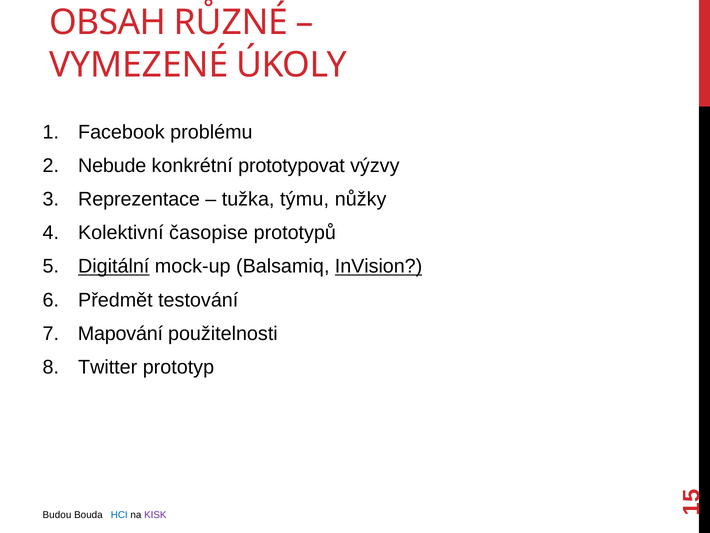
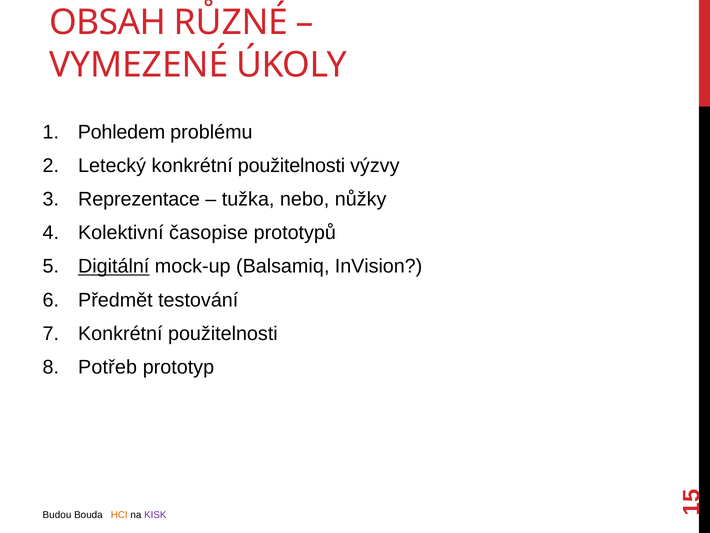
Facebook: Facebook -> Pohledem
Nebude: Nebude -> Letecký
prototypovat at (292, 166): prototypovat -> použitelnosti
týmu: týmu -> nebo
InVision underline: present -> none
Mapování at (120, 333): Mapování -> Konkrétní
Twitter: Twitter -> Potřeb
HCI colour: blue -> orange
